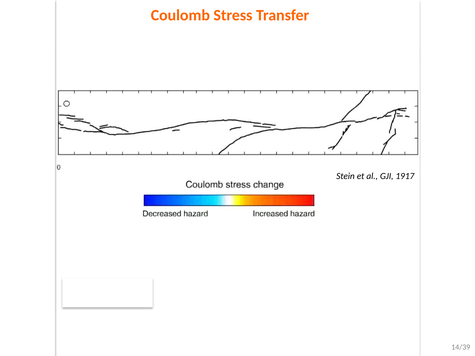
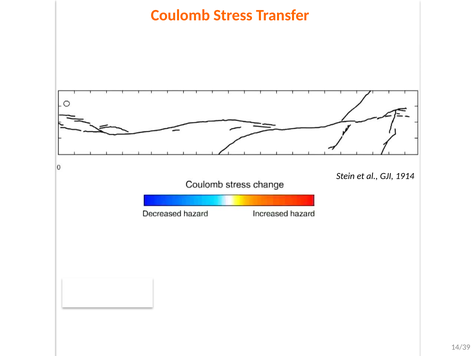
1917: 1917 -> 1914
